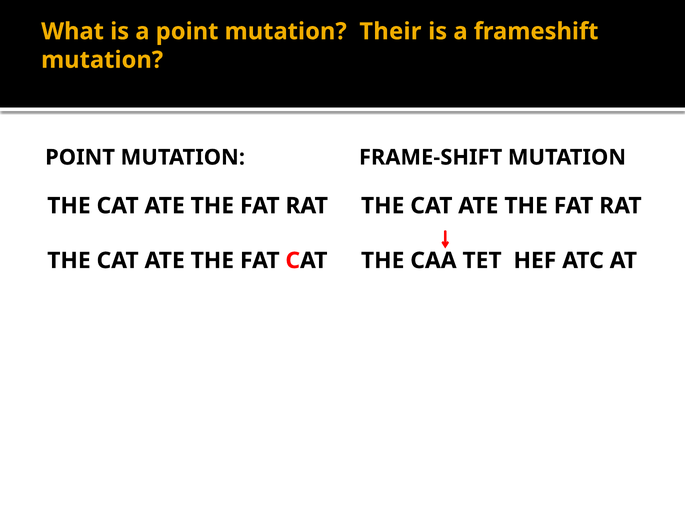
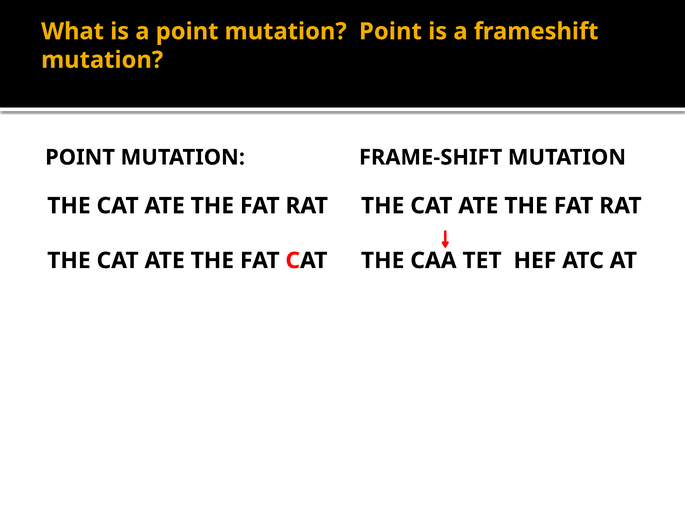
point mutation Their: Their -> Point
